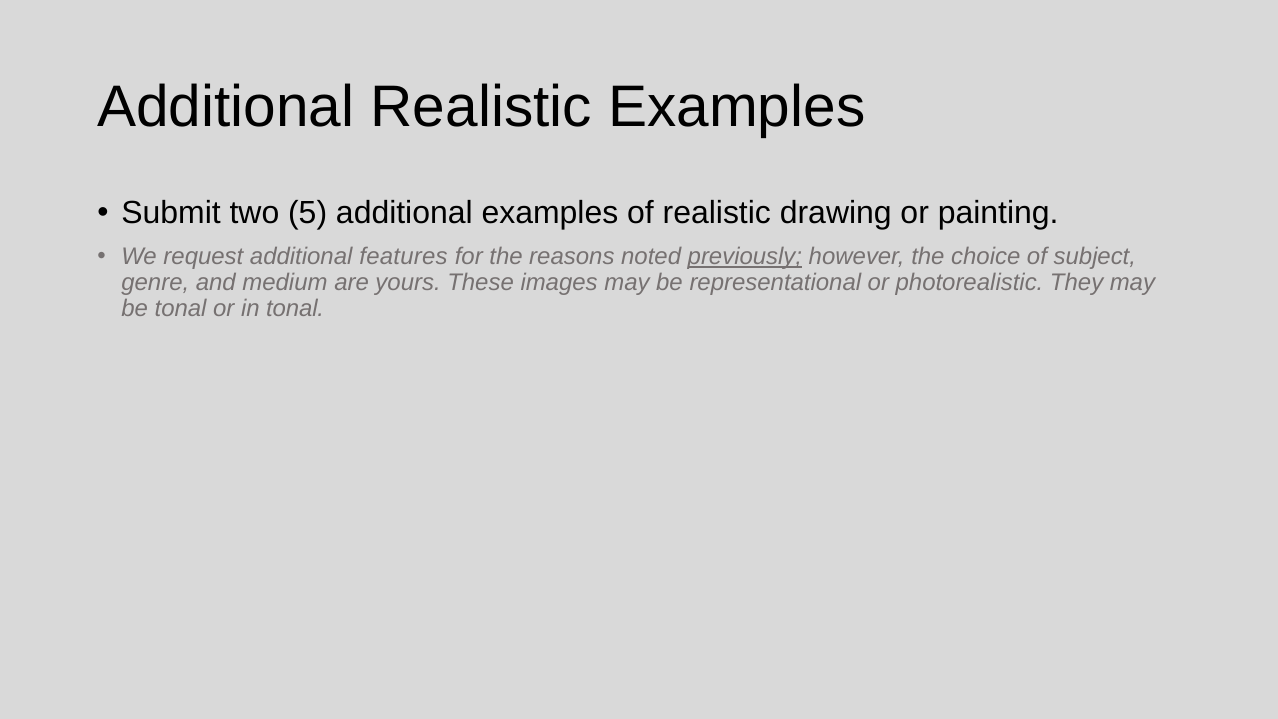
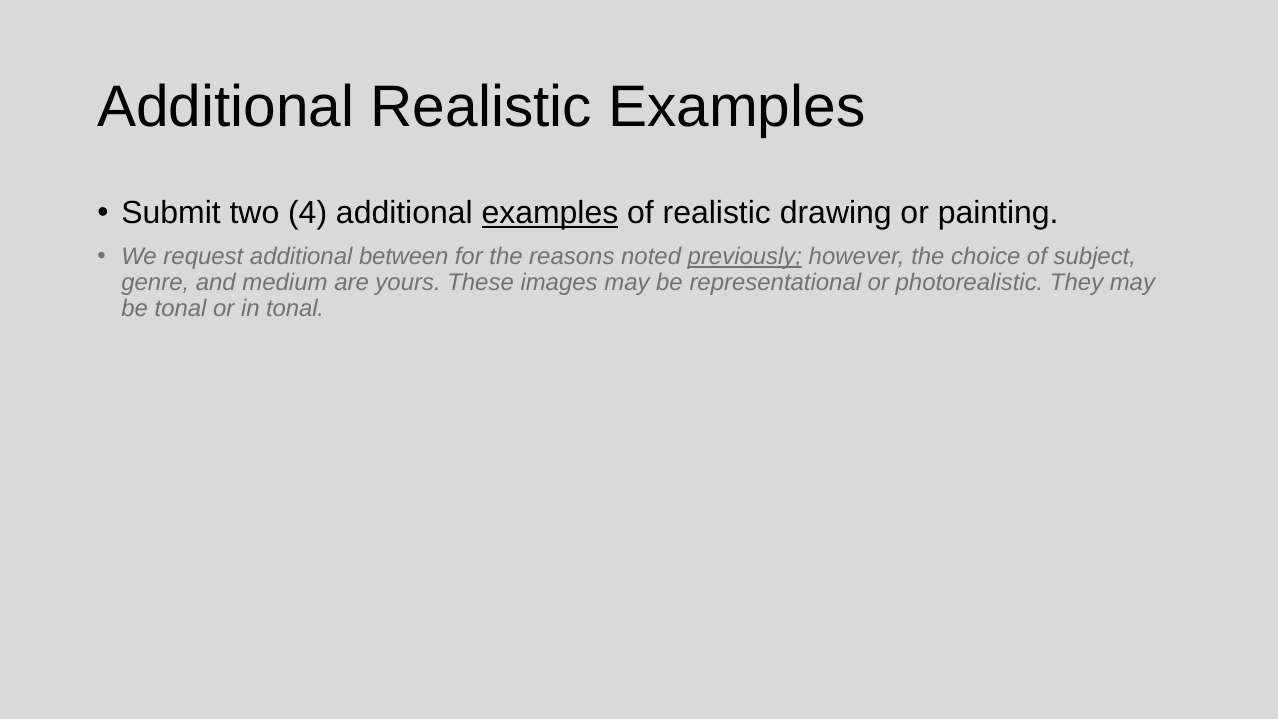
5: 5 -> 4
examples at (550, 213) underline: none -> present
features: features -> between
